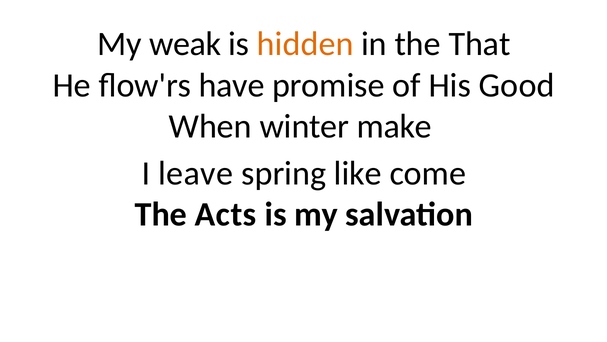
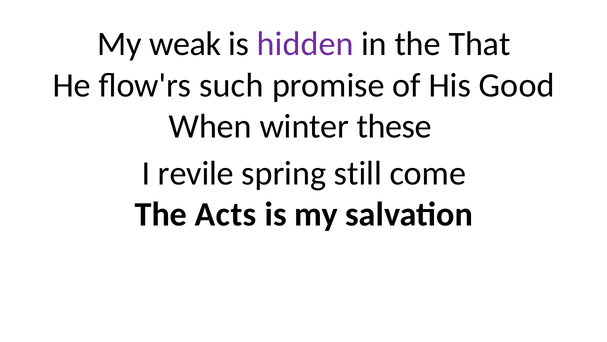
hidden colour: orange -> purple
have: have -> such
make: make -> these
leave: leave -> revile
like: like -> still
